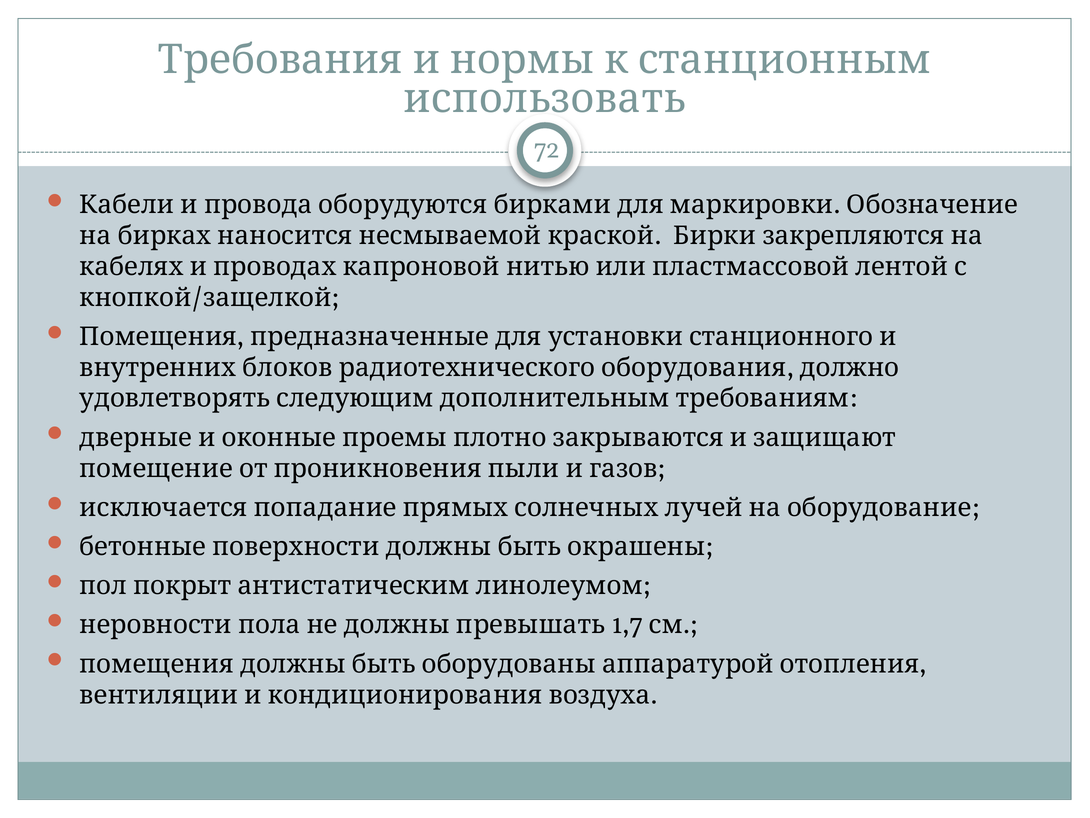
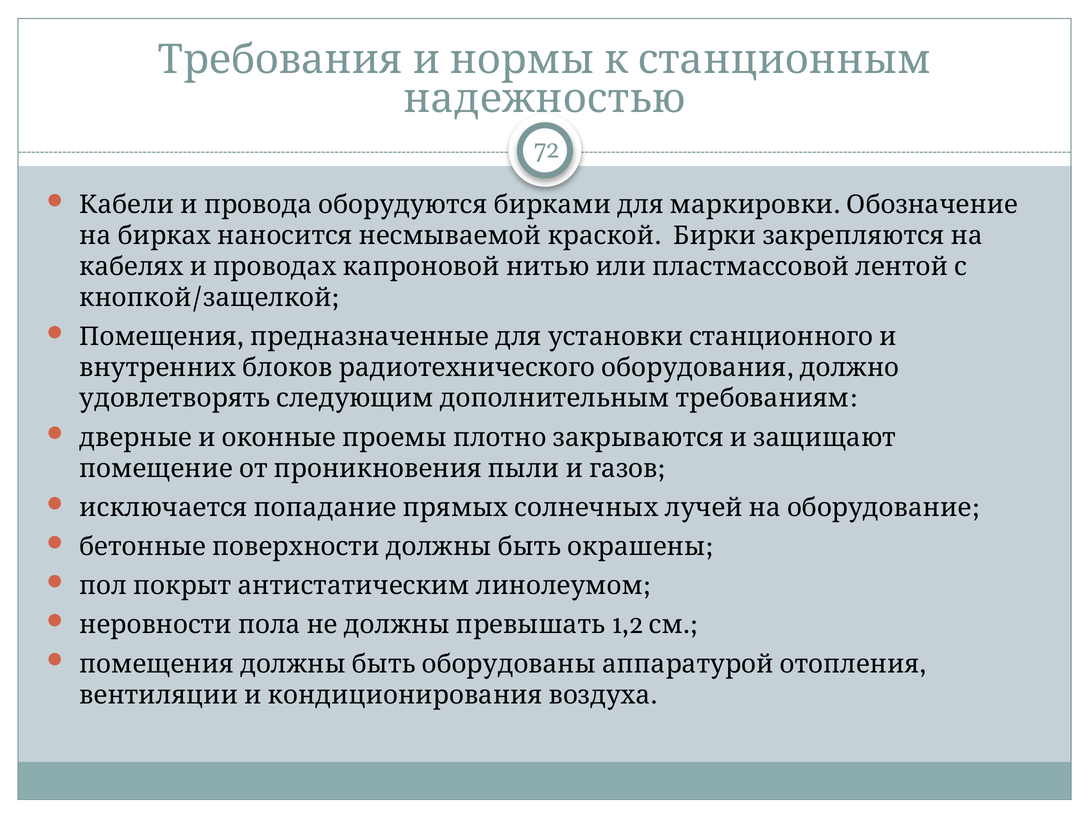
использовать: использовать -> надежностью
1,7: 1,7 -> 1,2
